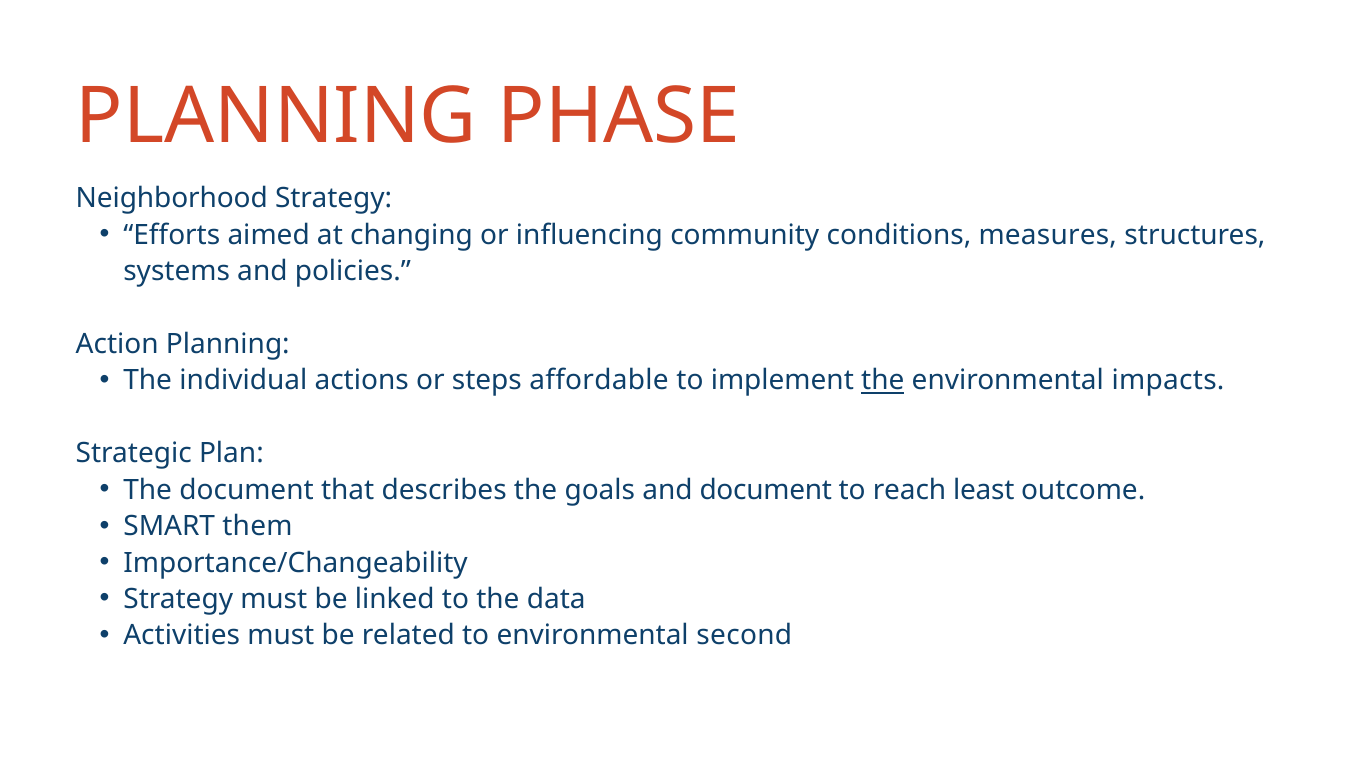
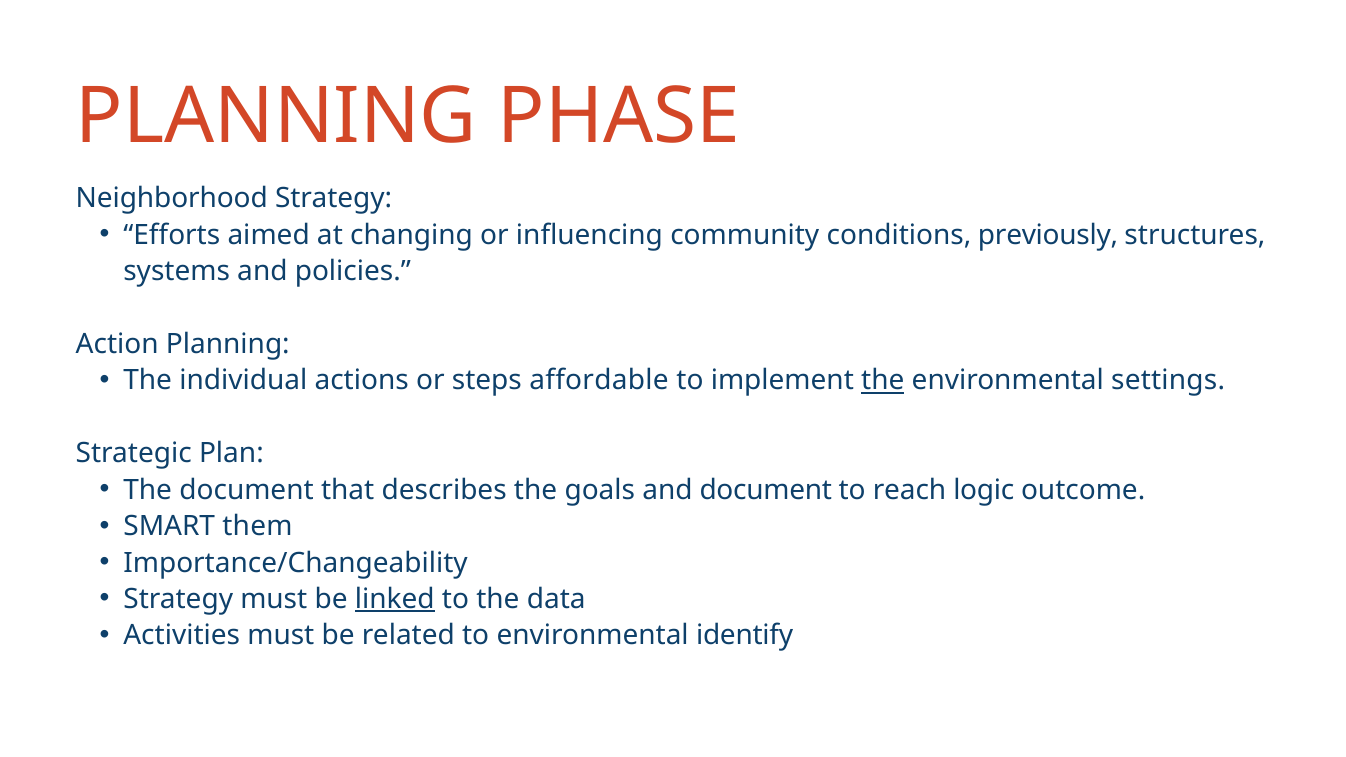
measures: measures -> previously
impacts: impacts -> settings
least: least -> logic
linked underline: none -> present
second: second -> identify
